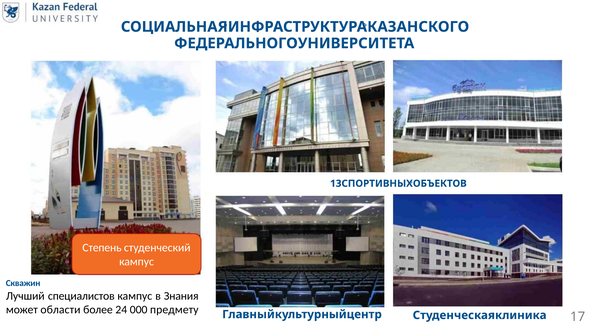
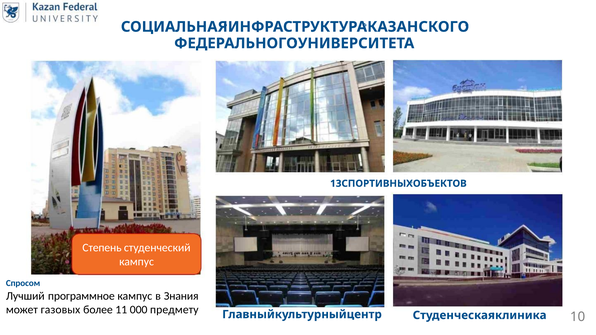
Скважин: Скважин -> Спросом
специалистов: специалистов -> программное
области: области -> газовых
24: 24 -> 11
17: 17 -> 10
